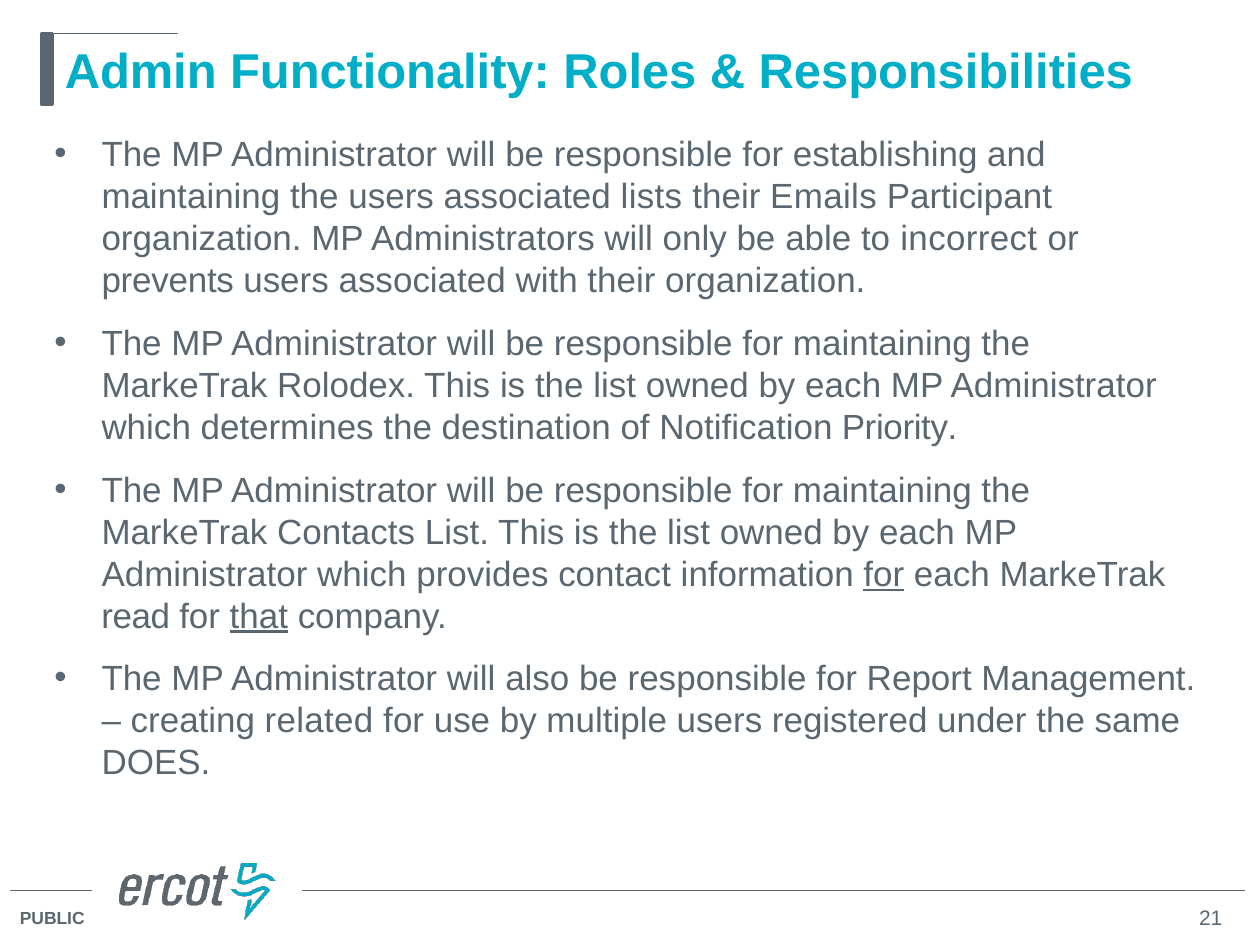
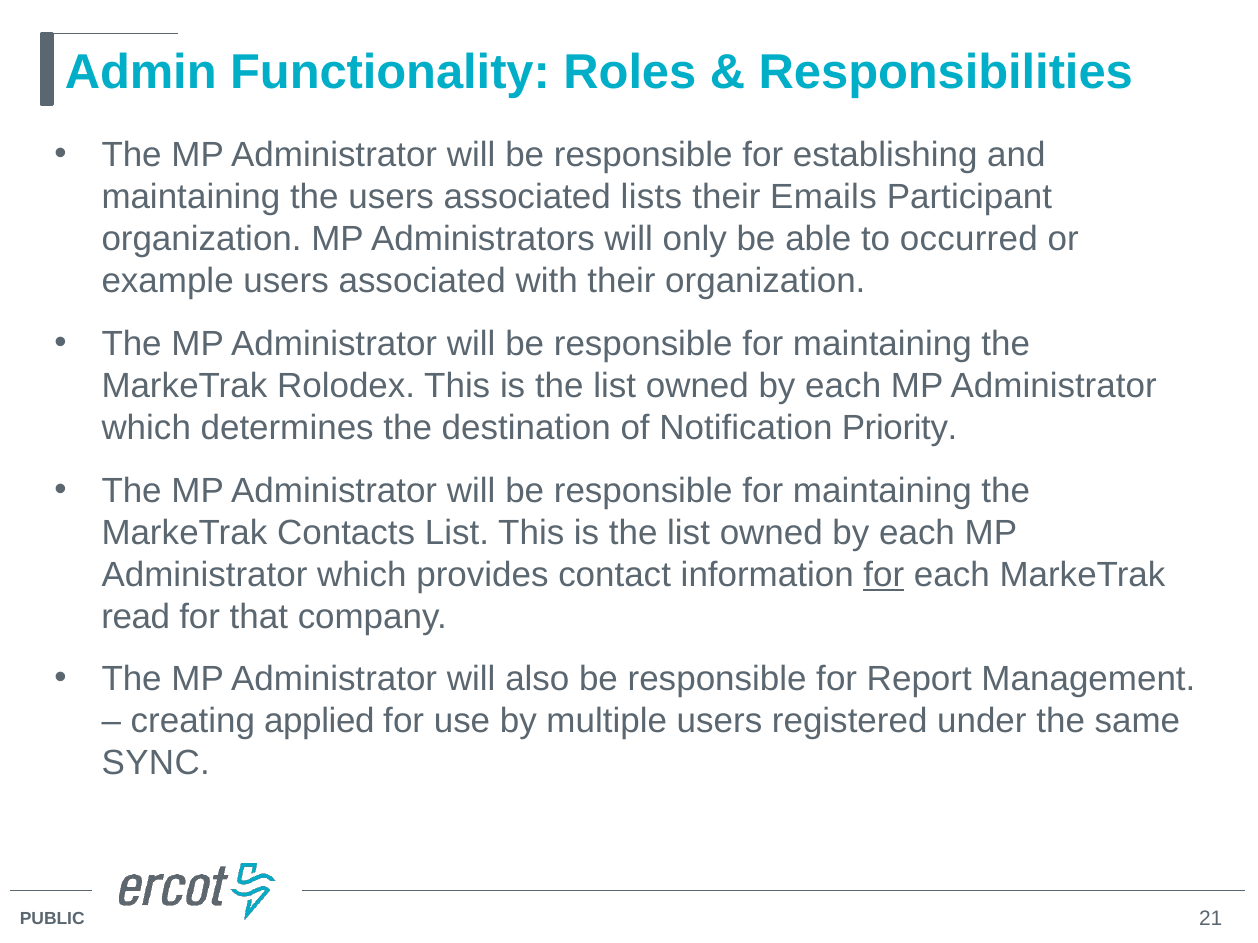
incorrect: incorrect -> occurred
prevents: prevents -> example
that underline: present -> none
related: related -> applied
DOES: DOES -> SYNC
